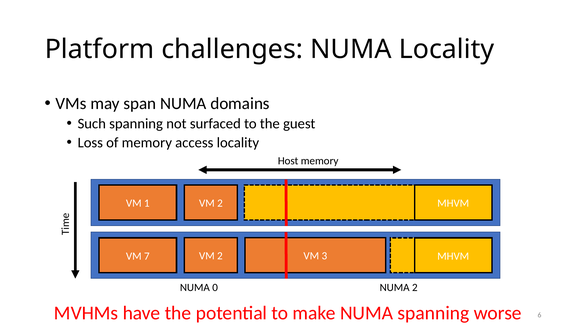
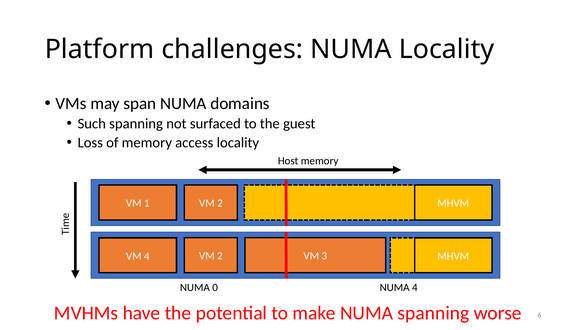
VM 7: 7 -> 4
NUMA 2: 2 -> 4
